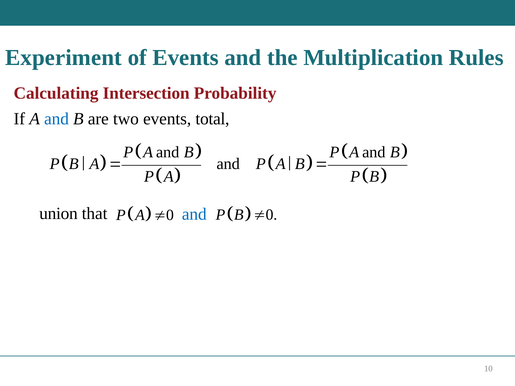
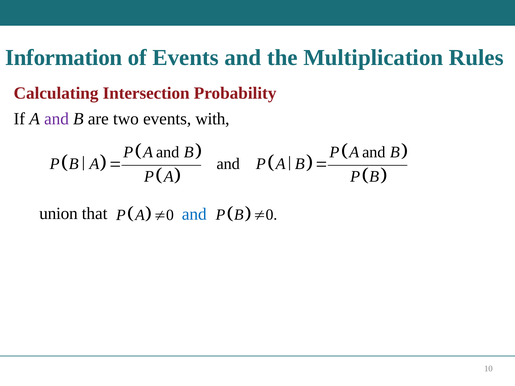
Experiment: Experiment -> Information
and at (56, 119) colour: blue -> purple
total: total -> with
